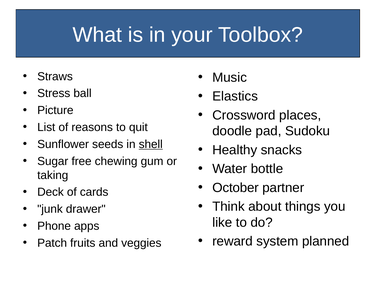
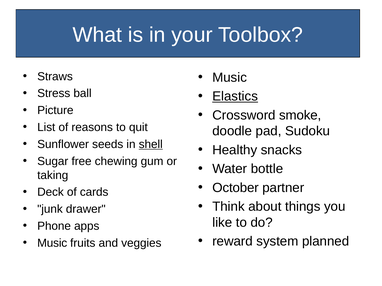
Elastics underline: none -> present
places: places -> smoke
Patch at (52, 243): Patch -> Music
